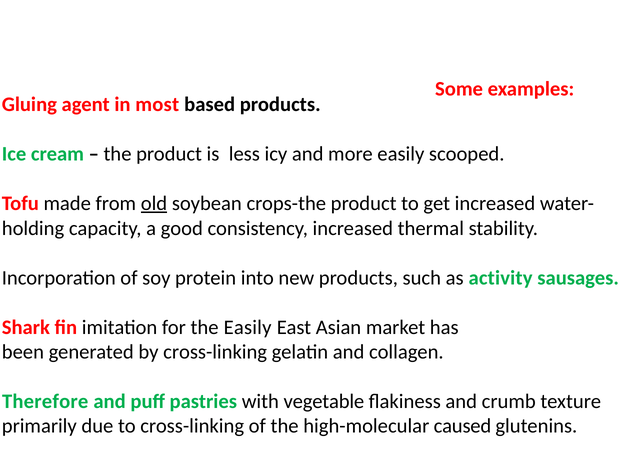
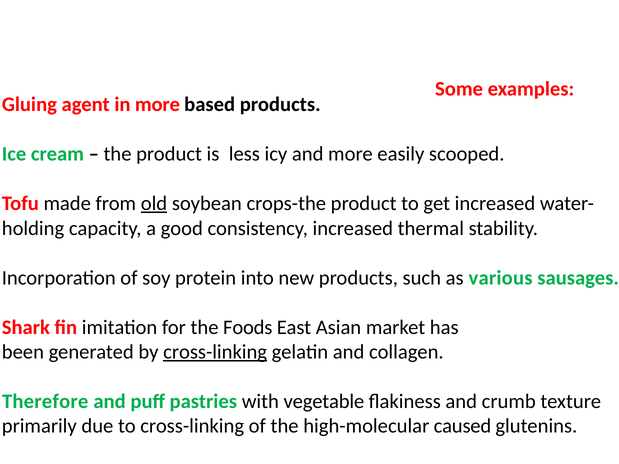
in most: most -> more
activity: activity -> various
the Easily: Easily -> Foods
cross-linking at (215, 352) underline: none -> present
